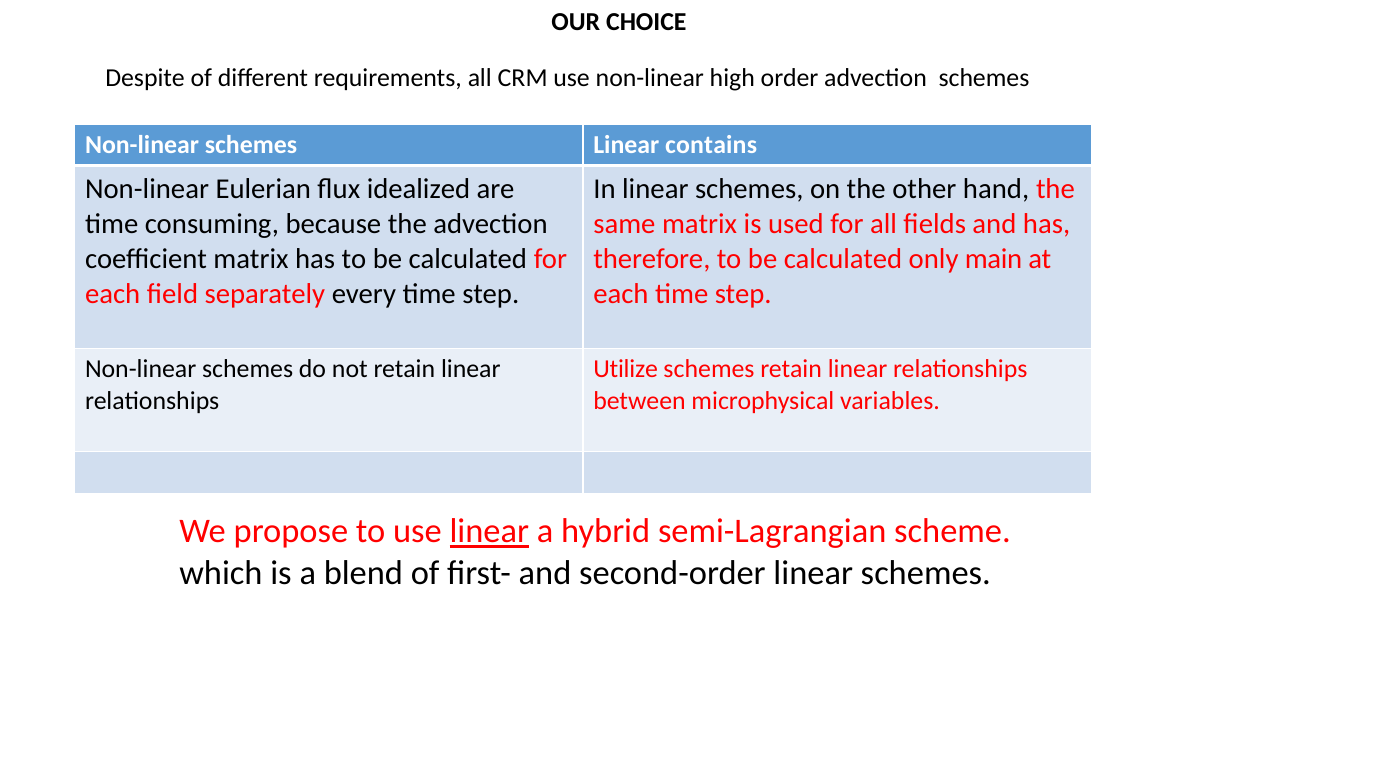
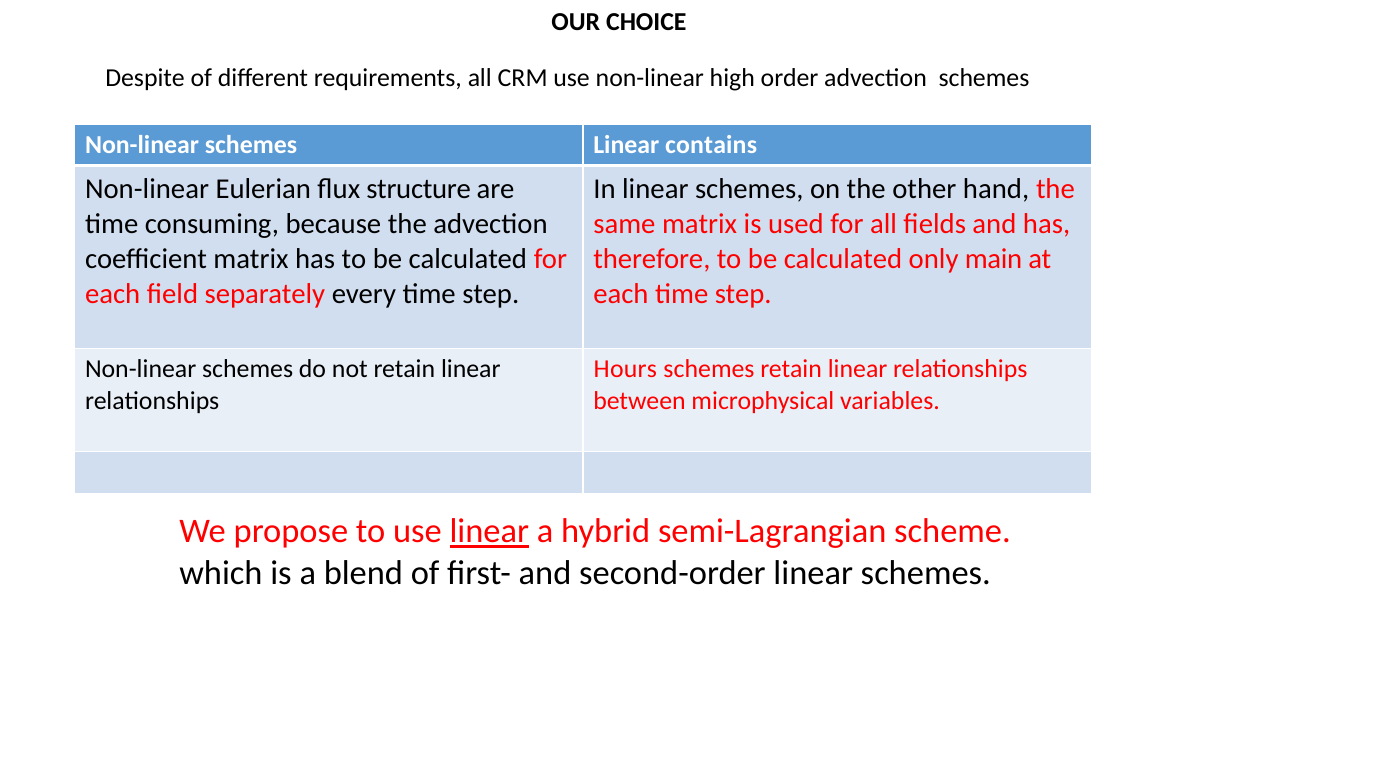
idealized: idealized -> structure
Utilize: Utilize -> Hours
